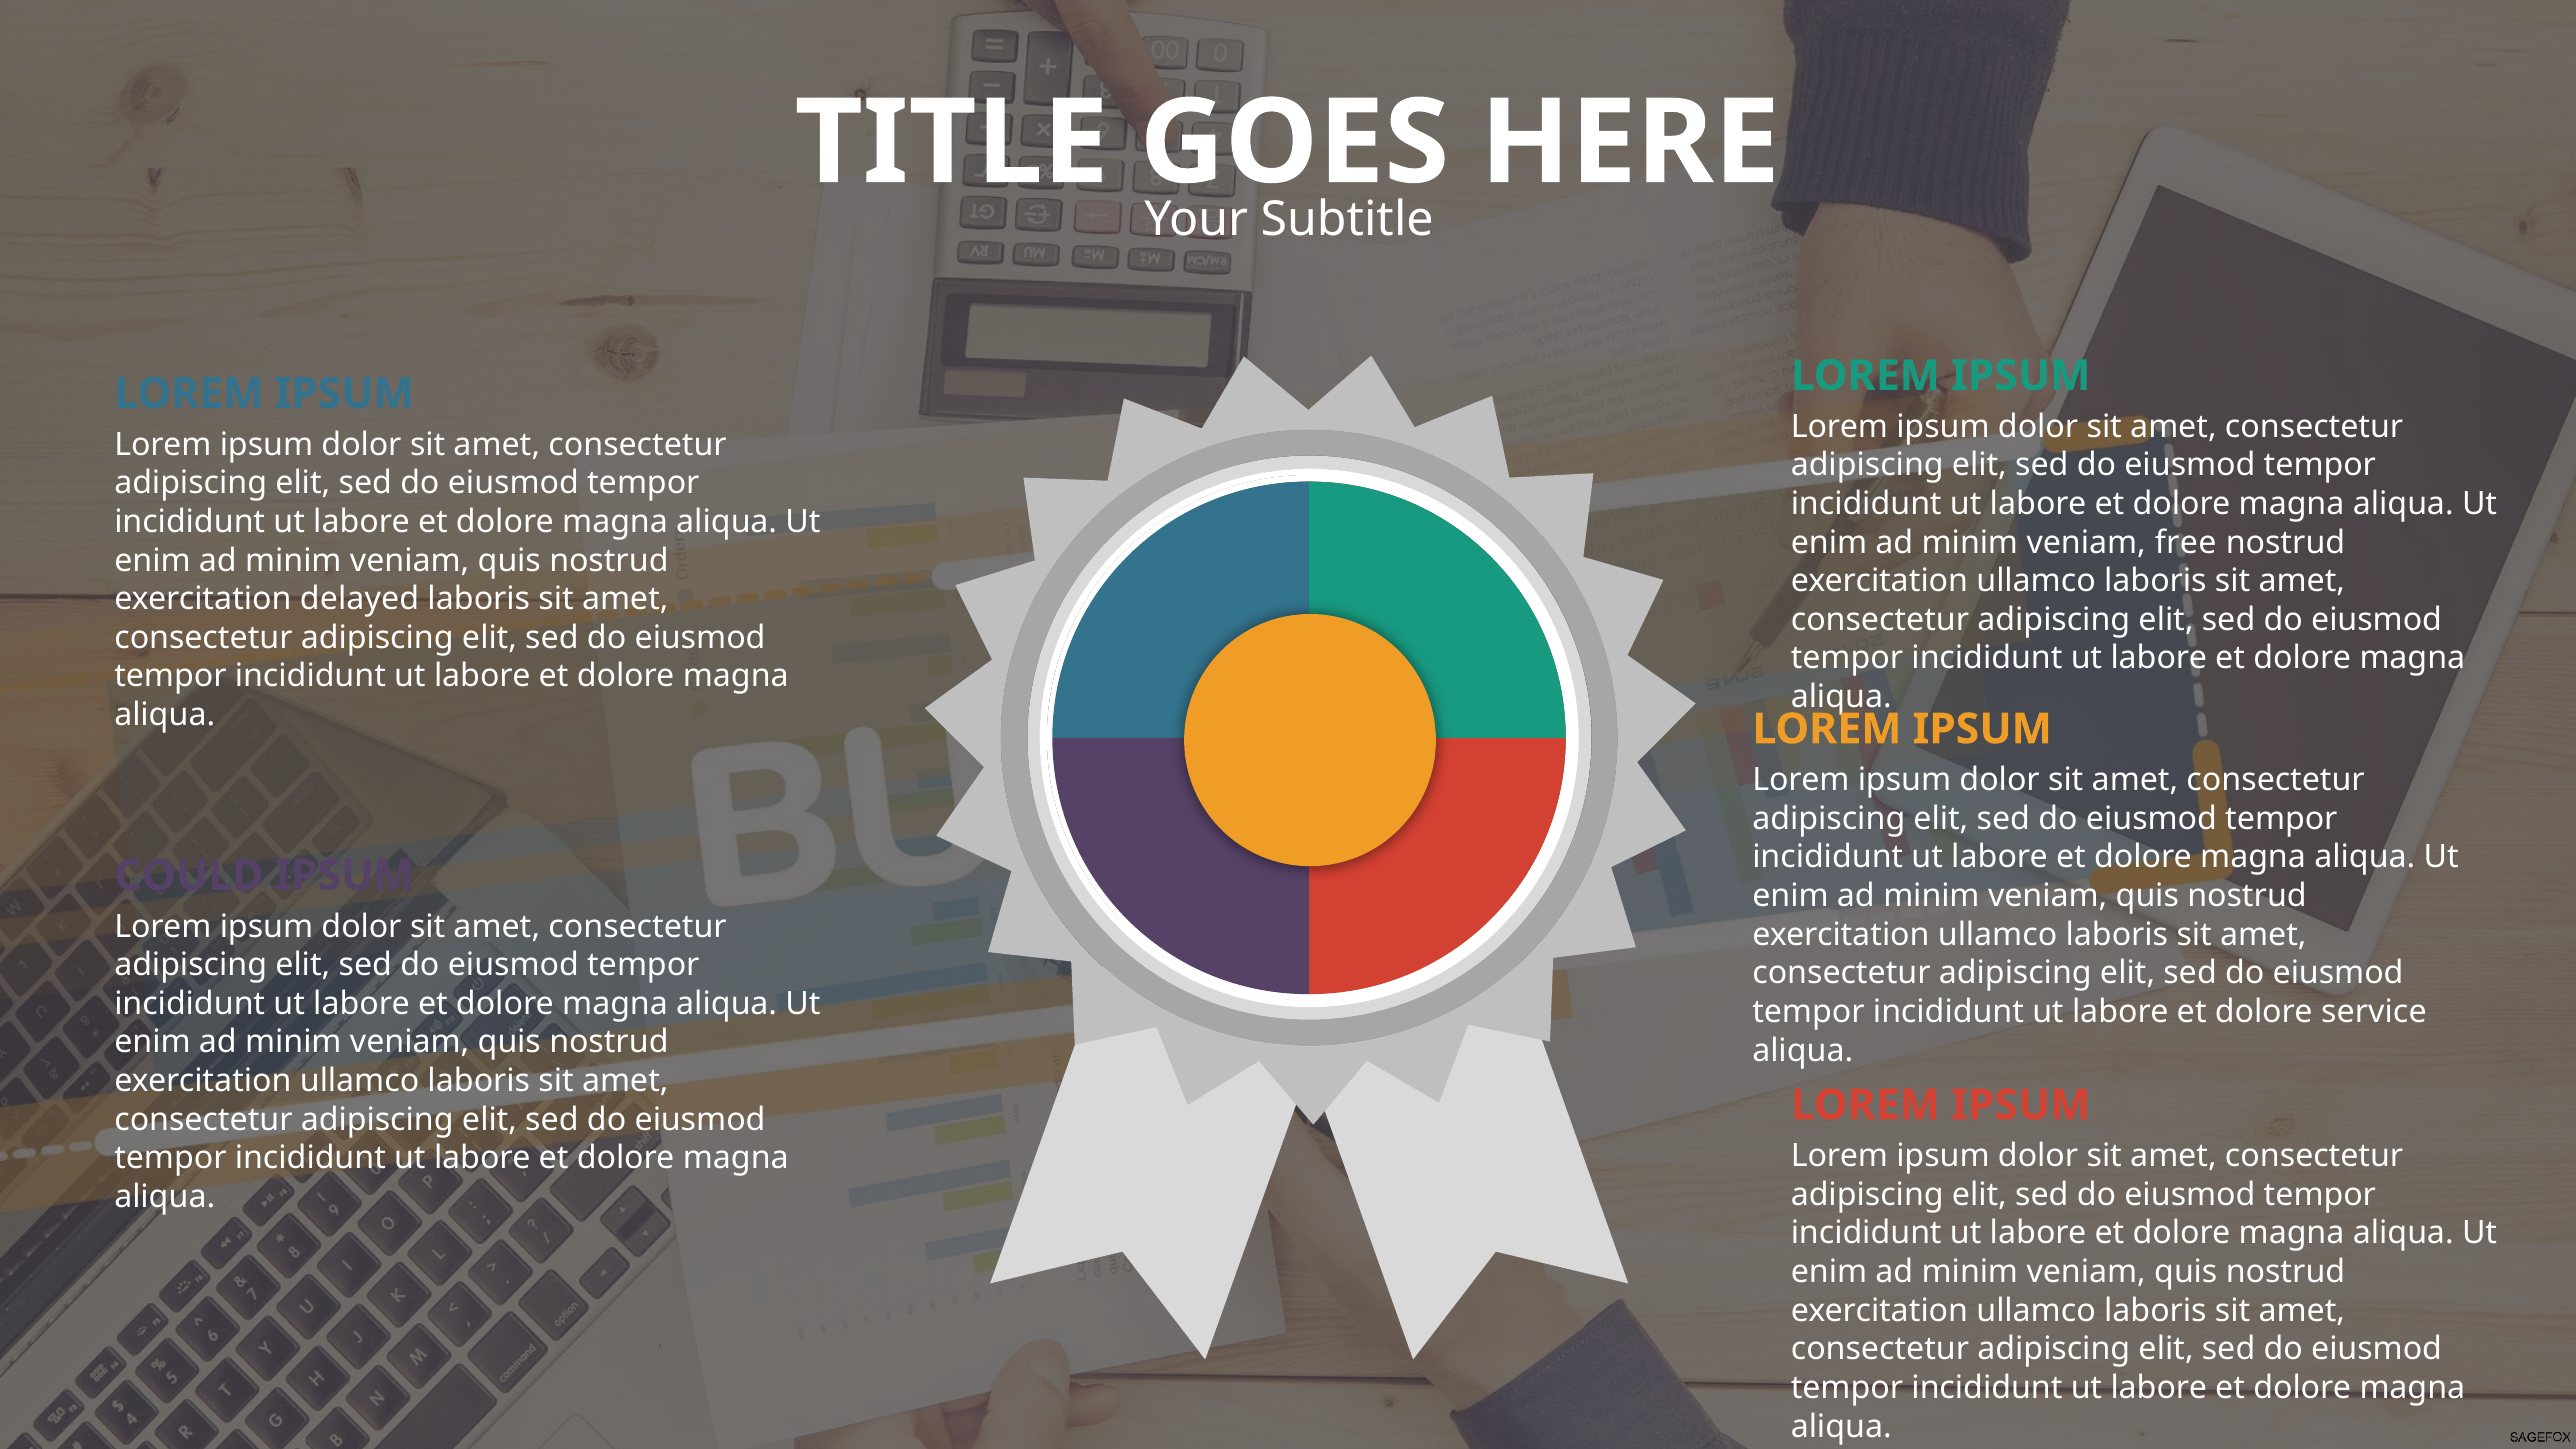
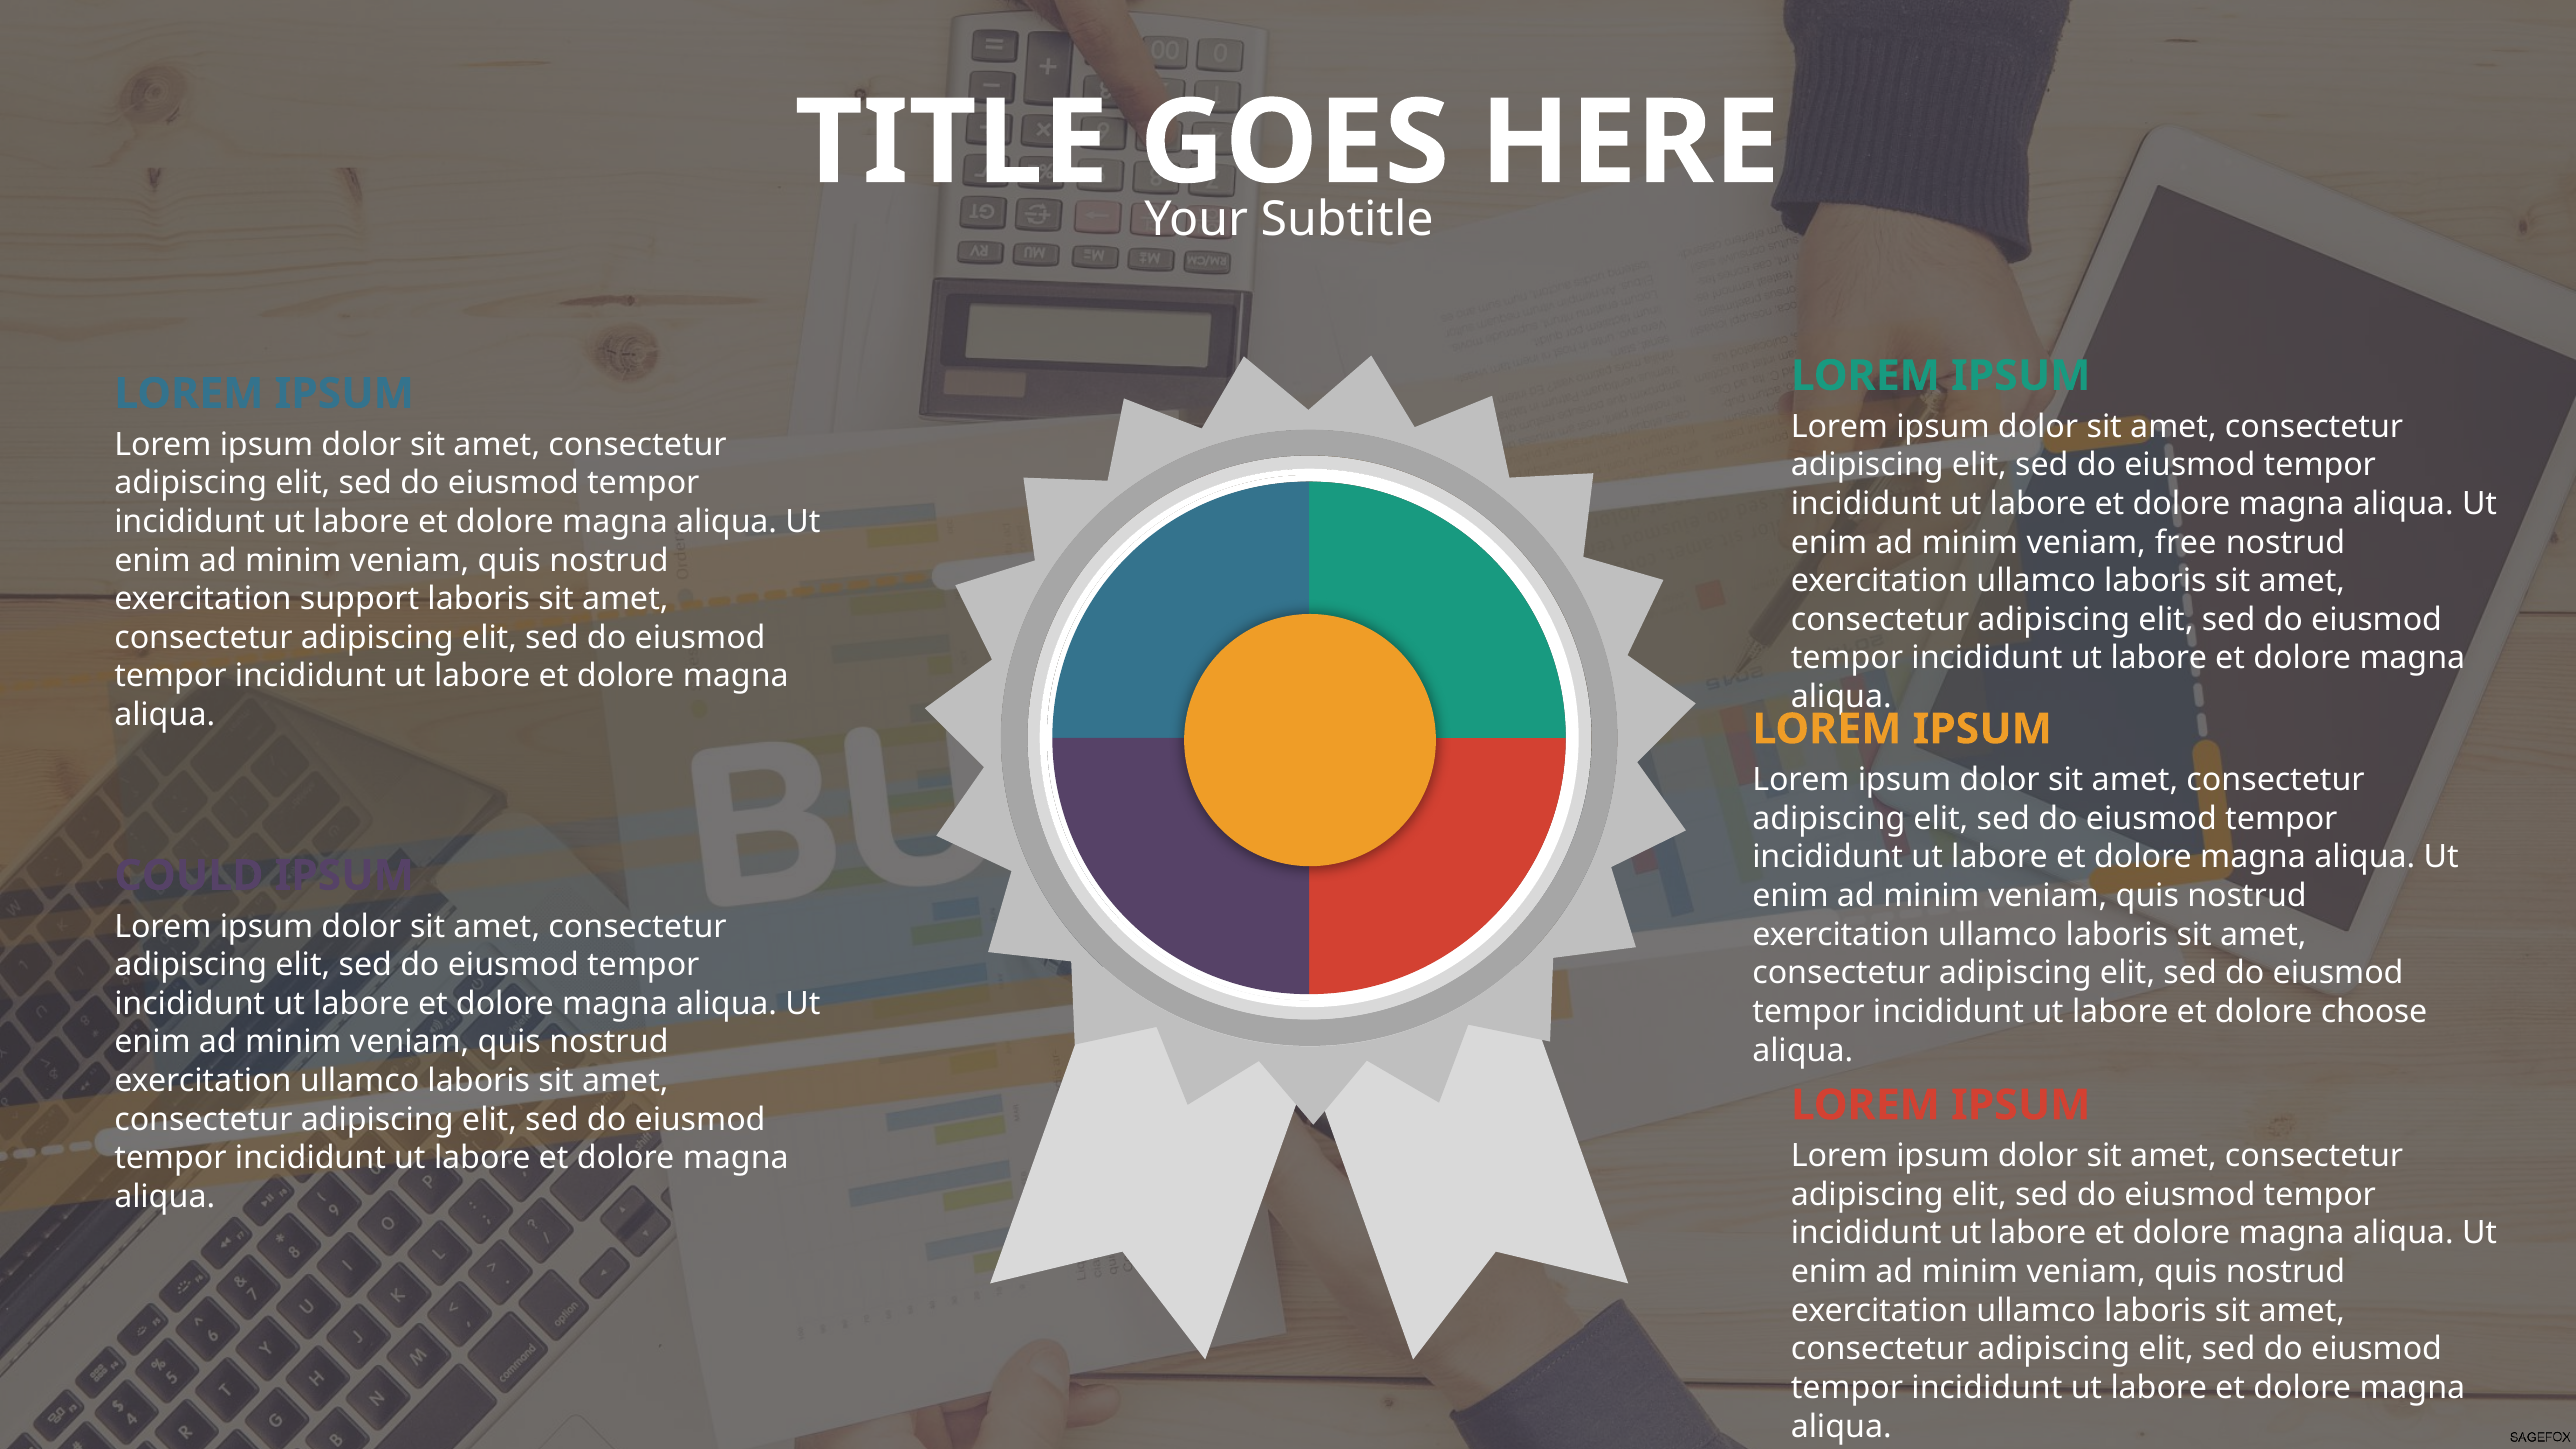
delayed: delayed -> support
service: service -> choose
